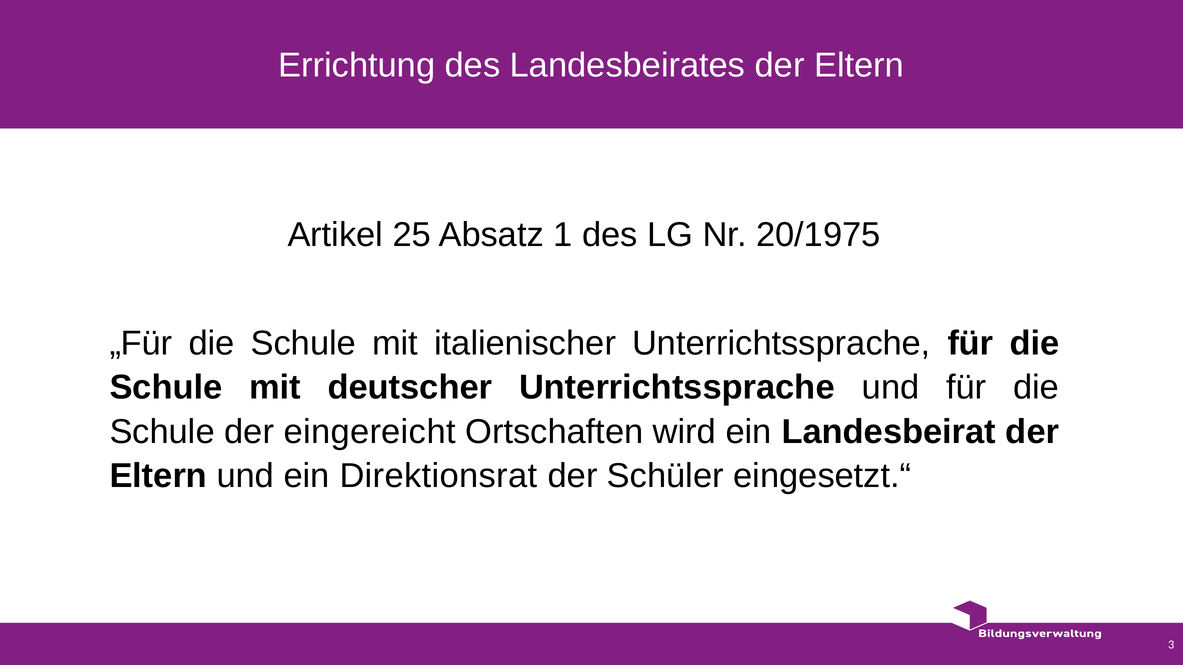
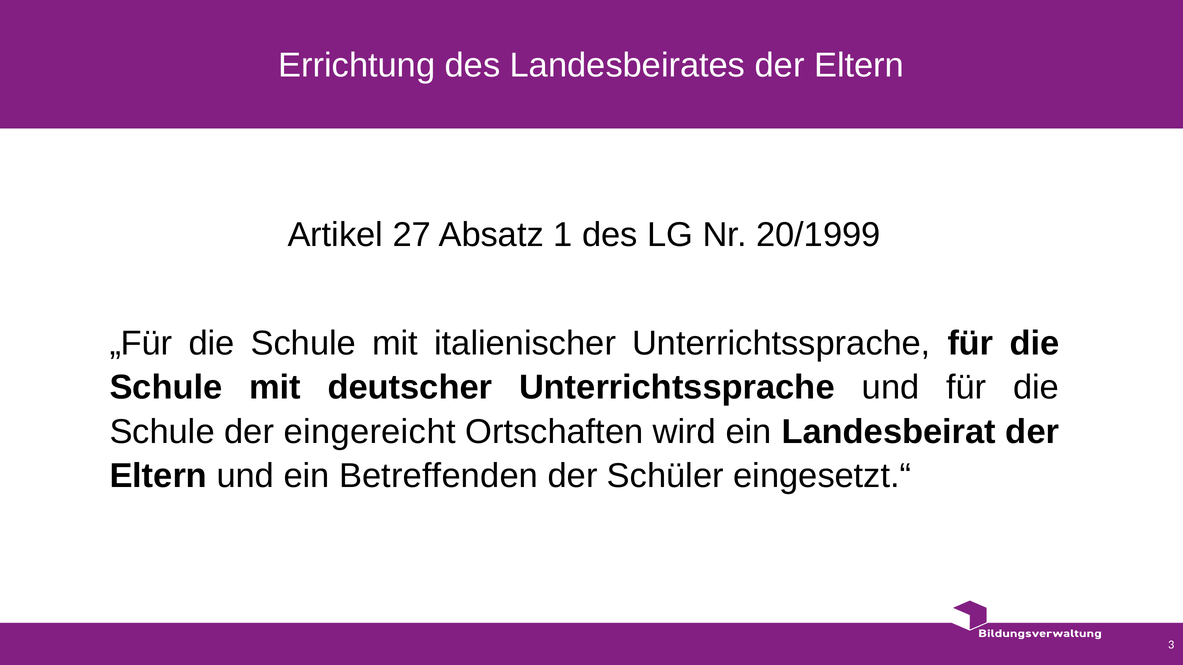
25: 25 -> 27
20/1975: 20/1975 -> 20/1999
Direktionsrat: Direktionsrat -> Betreffenden
